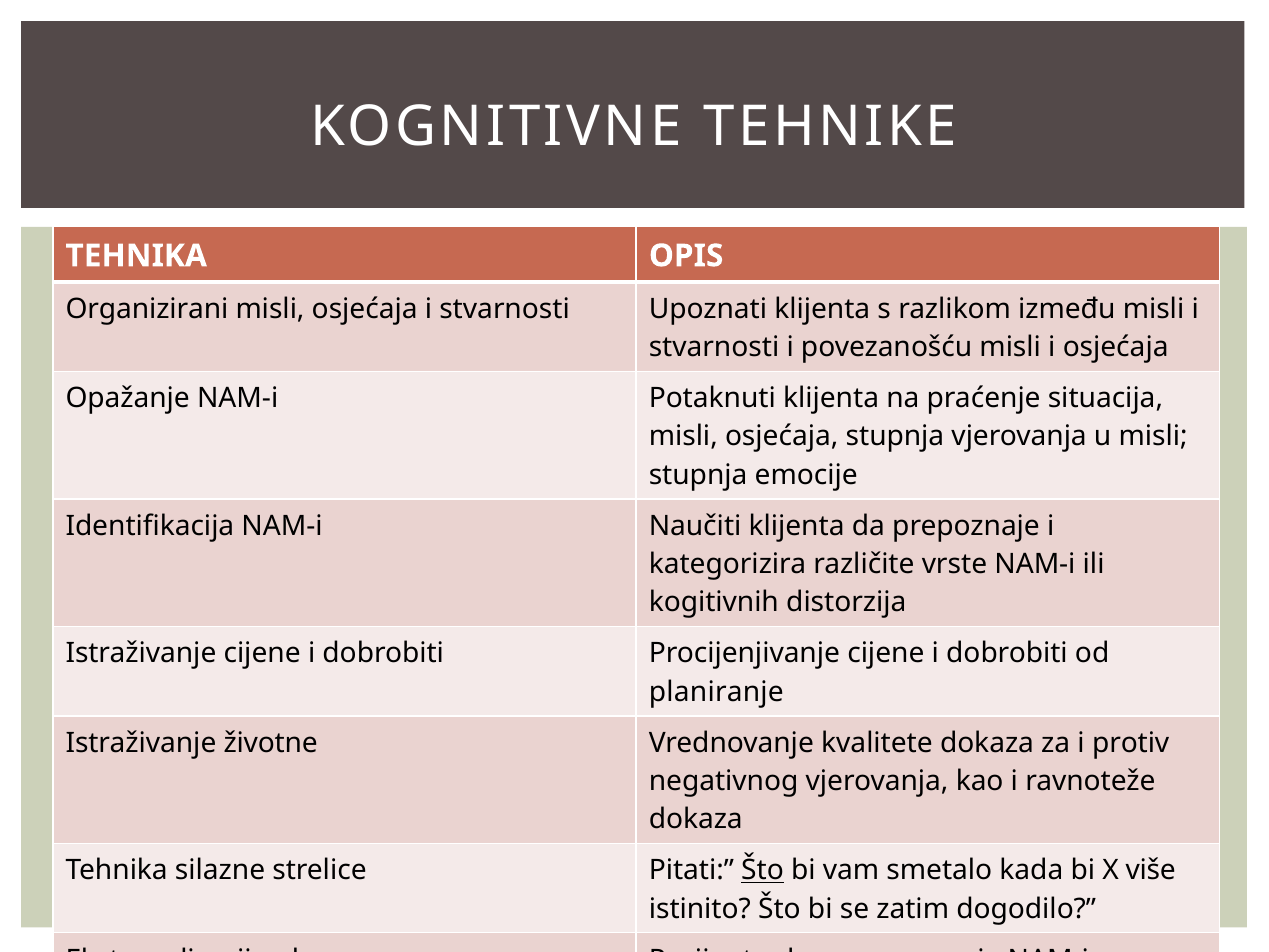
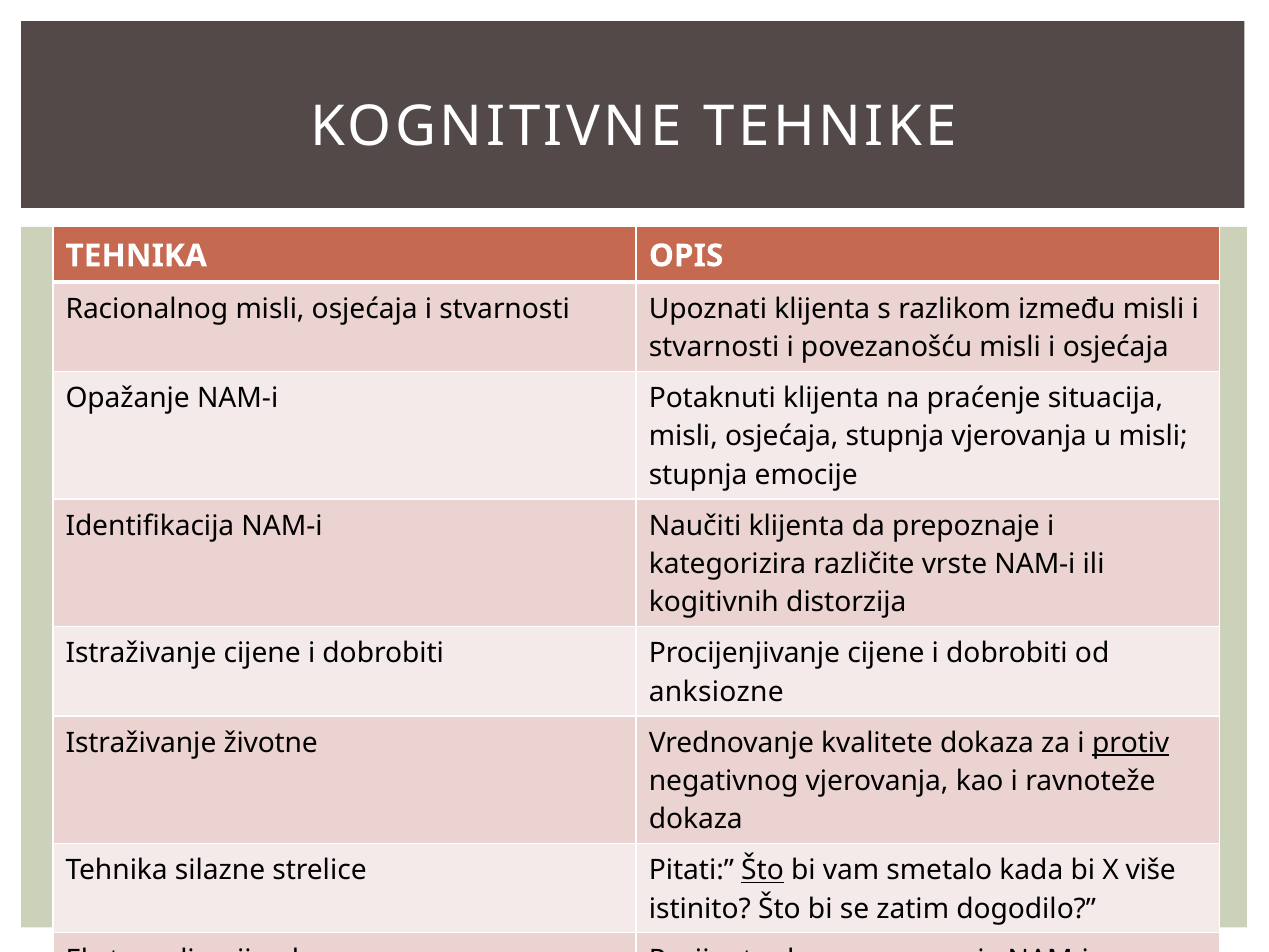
Organizirani: Organizirani -> Racionalnog
planiranje: planiranje -> anksiozne
protiv underline: none -> present
